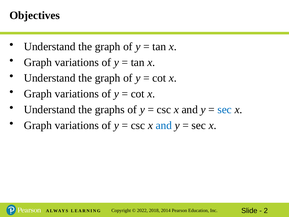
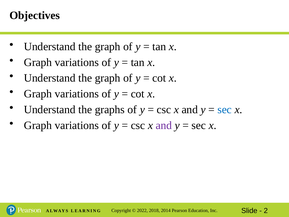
and at (164, 125) colour: blue -> purple
